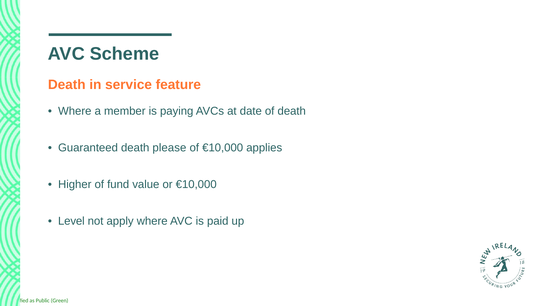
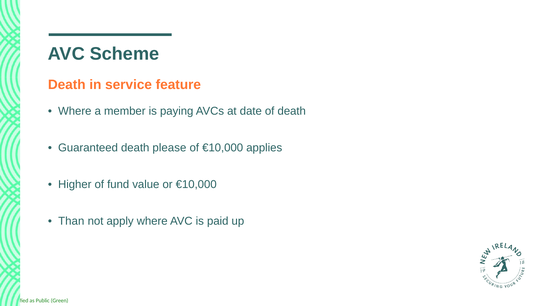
Level: Level -> Than
